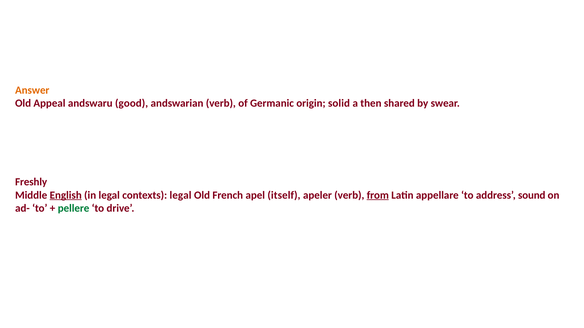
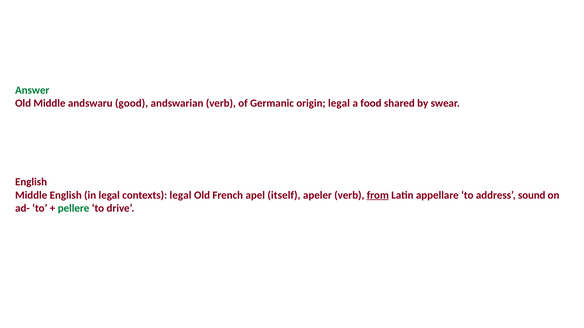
Answer colour: orange -> green
Old Appeal: Appeal -> Middle
origin solid: solid -> legal
then: then -> food
Freshly at (31, 182): Freshly -> English
English at (66, 195) underline: present -> none
